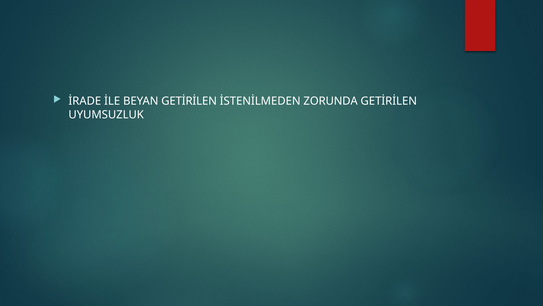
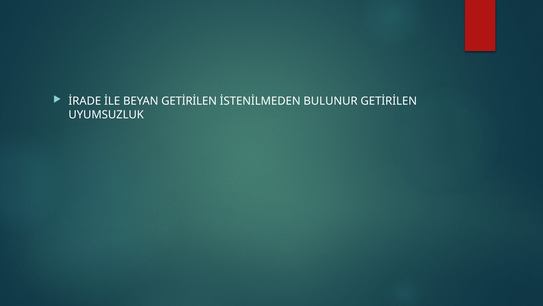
ZORUNDA: ZORUNDA -> BULUNUR
